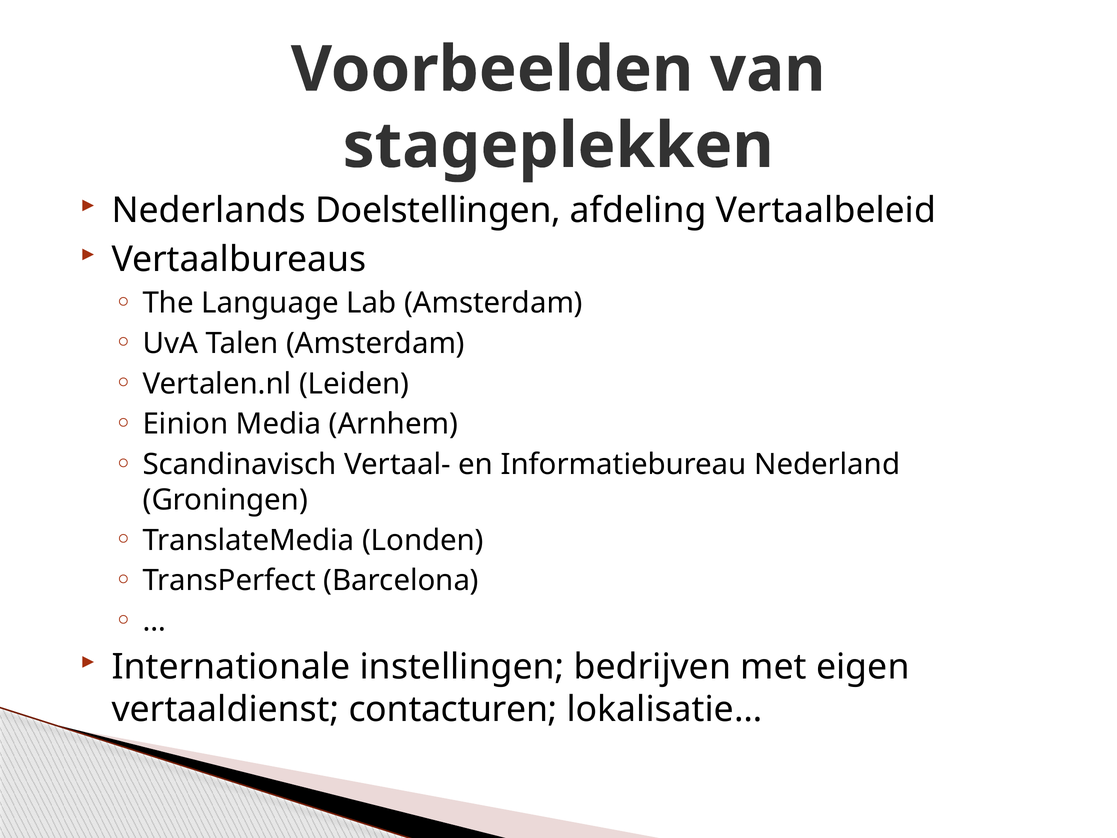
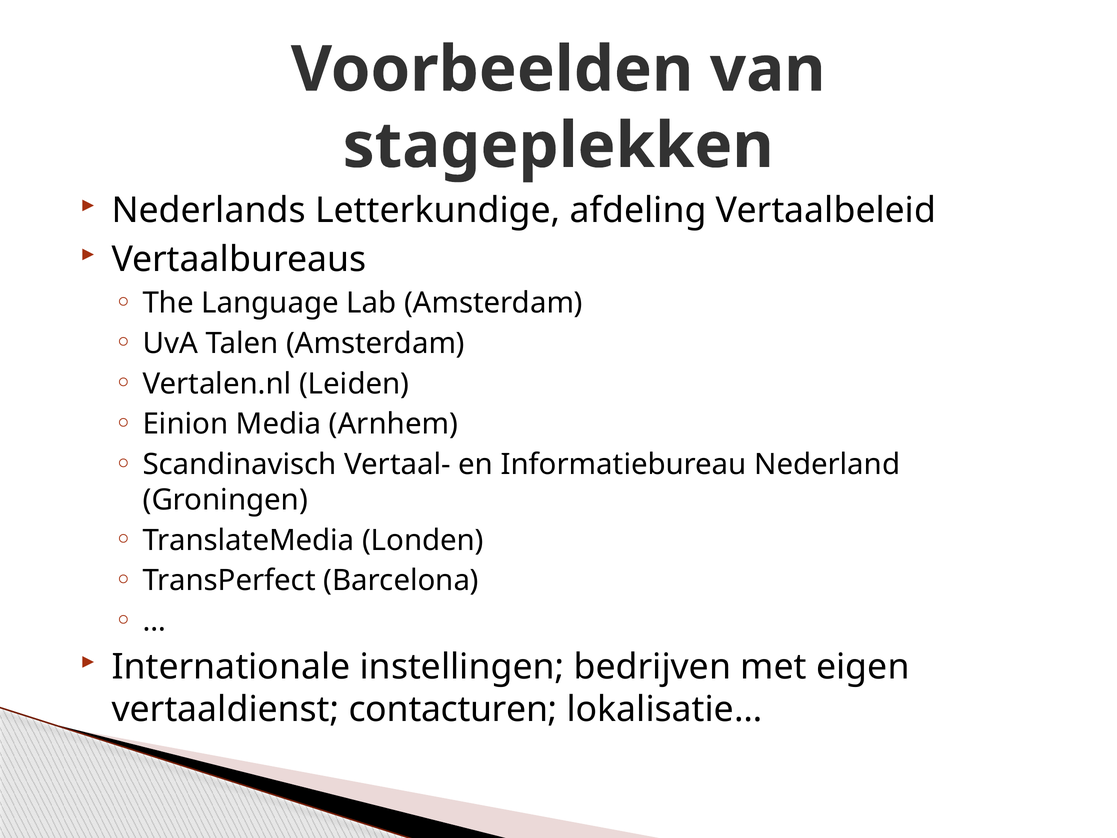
Doelstellingen: Doelstellingen -> Letterkundige
